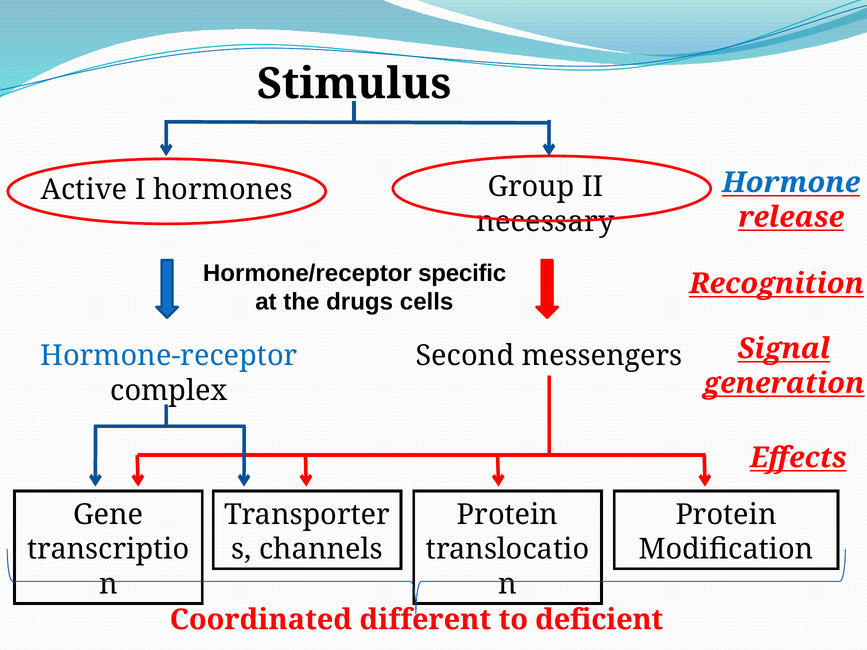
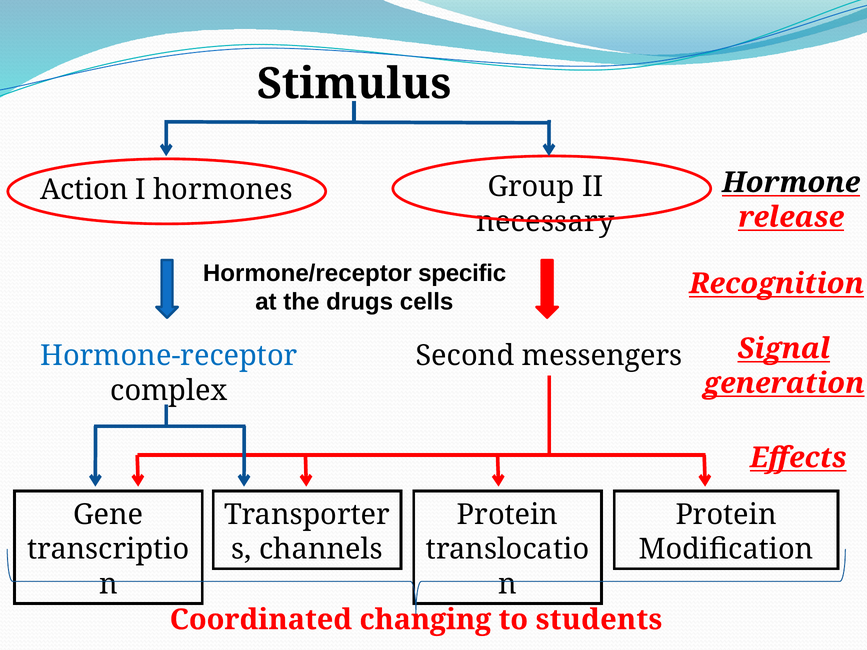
Hormone colour: blue -> black
Active: Active -> Action
different: different -> changing
deficient: deficient -> students
